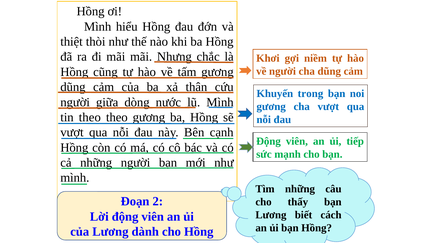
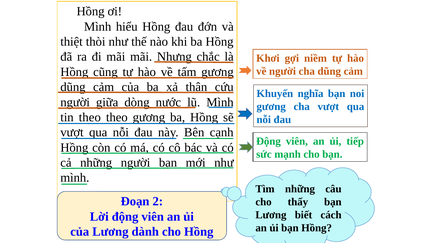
trong: trong -> nghĩa
